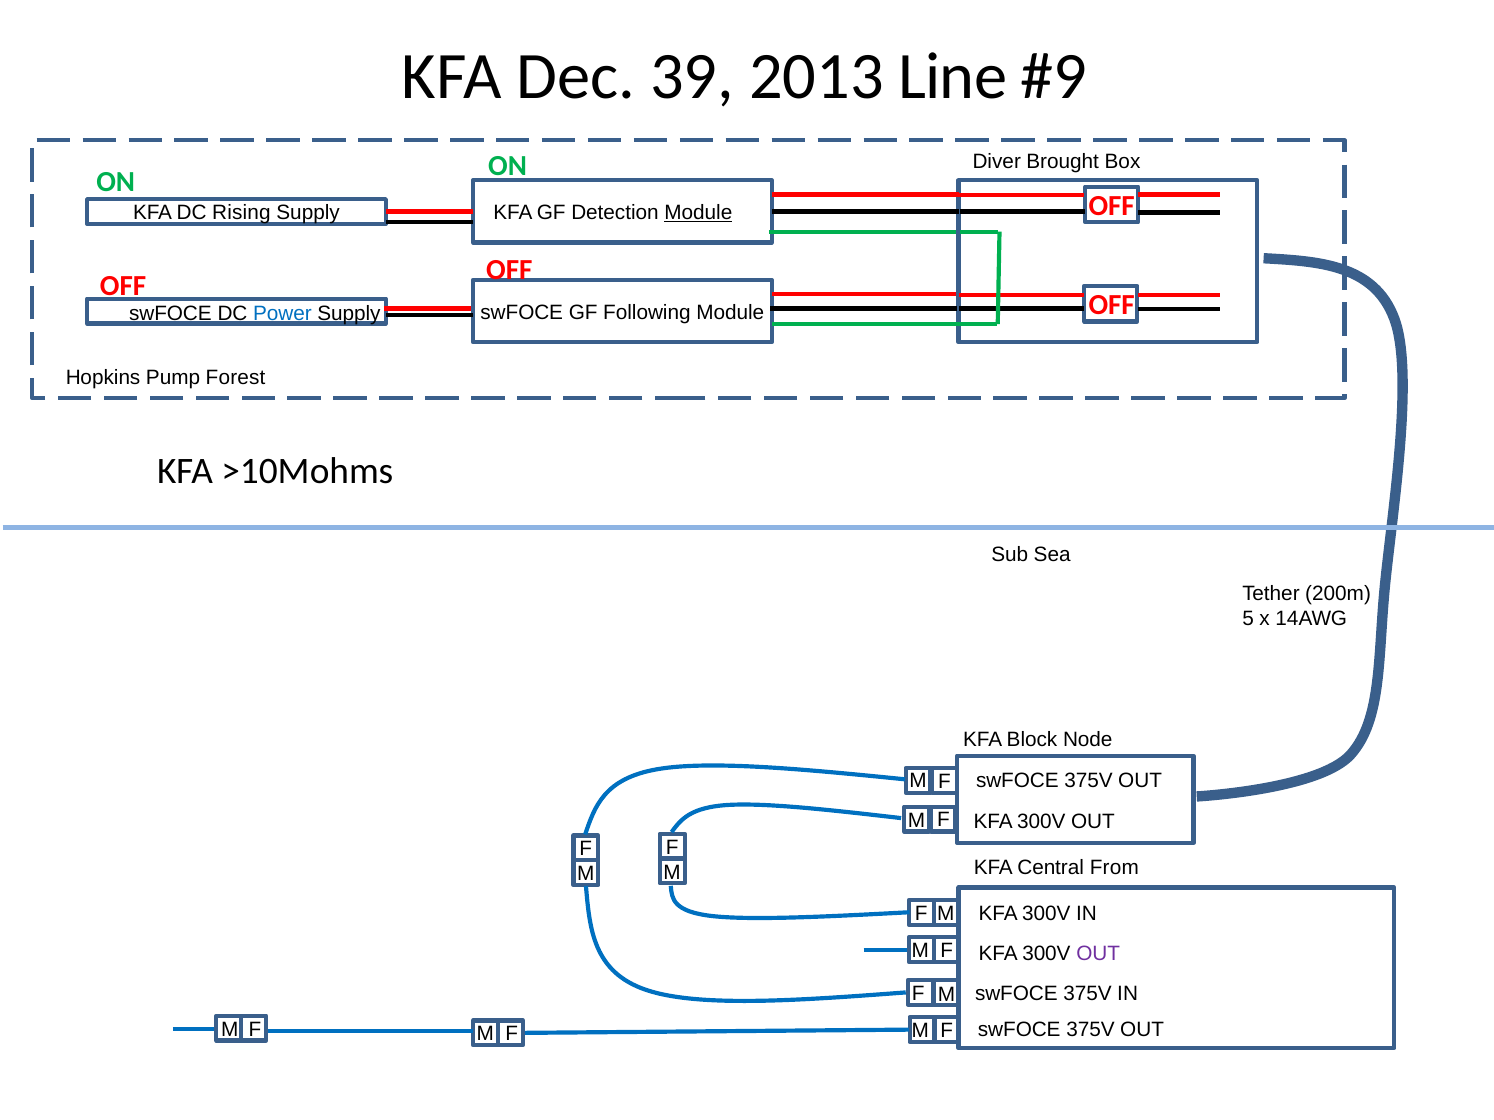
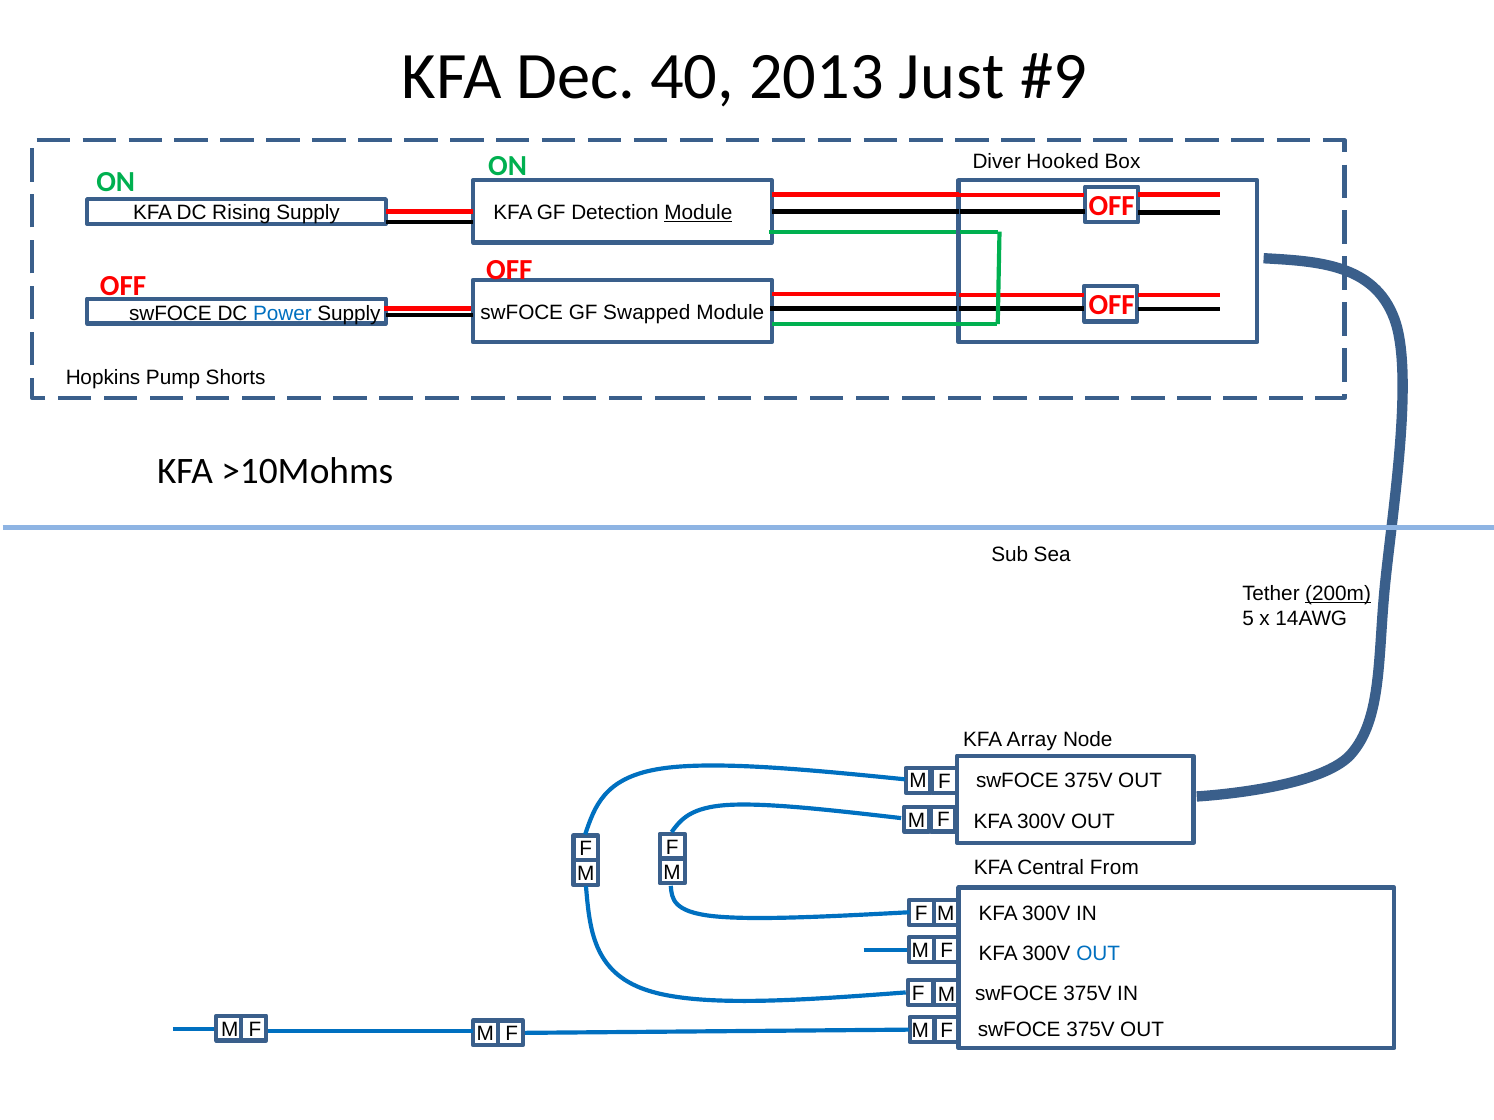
39: 39 -> 40
Line: Line -> Just
Brought: Brought -> Hooked
Following: Following -> Swapped
Forest: Forest -> Shorts
200m underline: none -> present
Block: Block -> Array
OUT at (1098, 954) colour: purple -> blue
